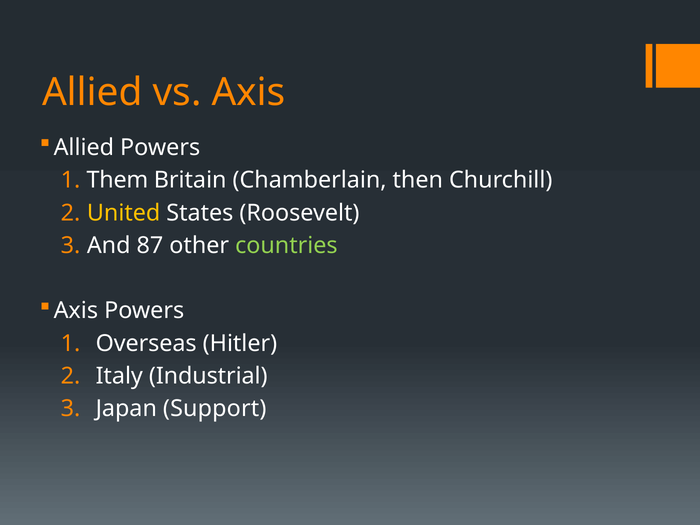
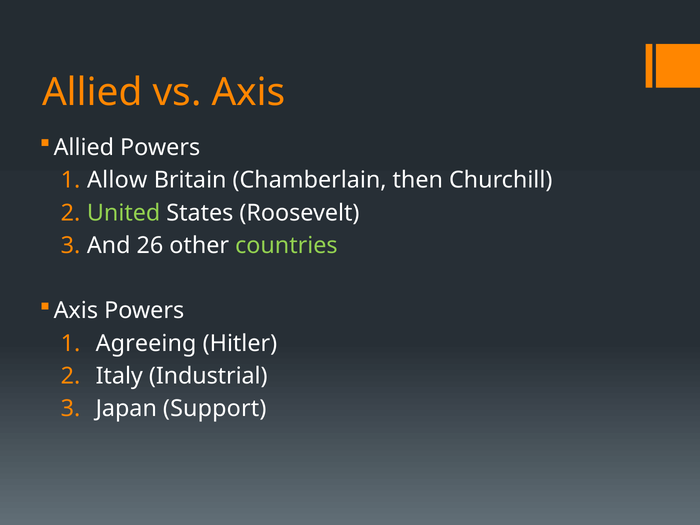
Them: Them -> Allow
United colour: yellow -> light green
87: 87 -> 26
Overseas: Overseas -> Agreeing
